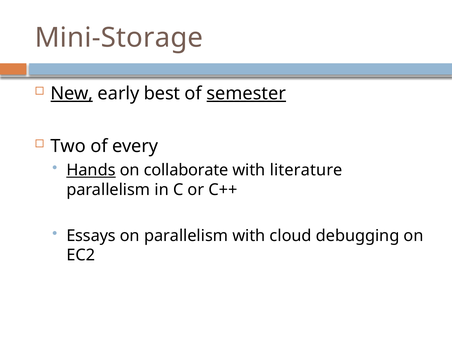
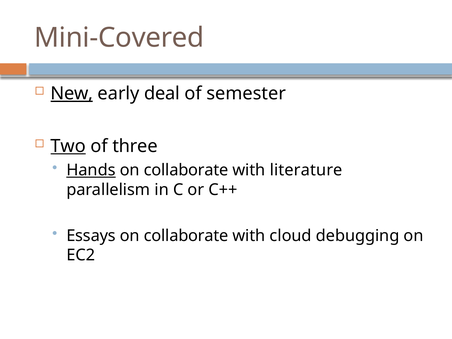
Mini-Storage: Mini-Storage -> Mini-Covered
best: best -> deal
semester underline: present -> none
Two underline: none -> present
every: every -> three
parallelism at (186, 236): parallelism -> collaborate
